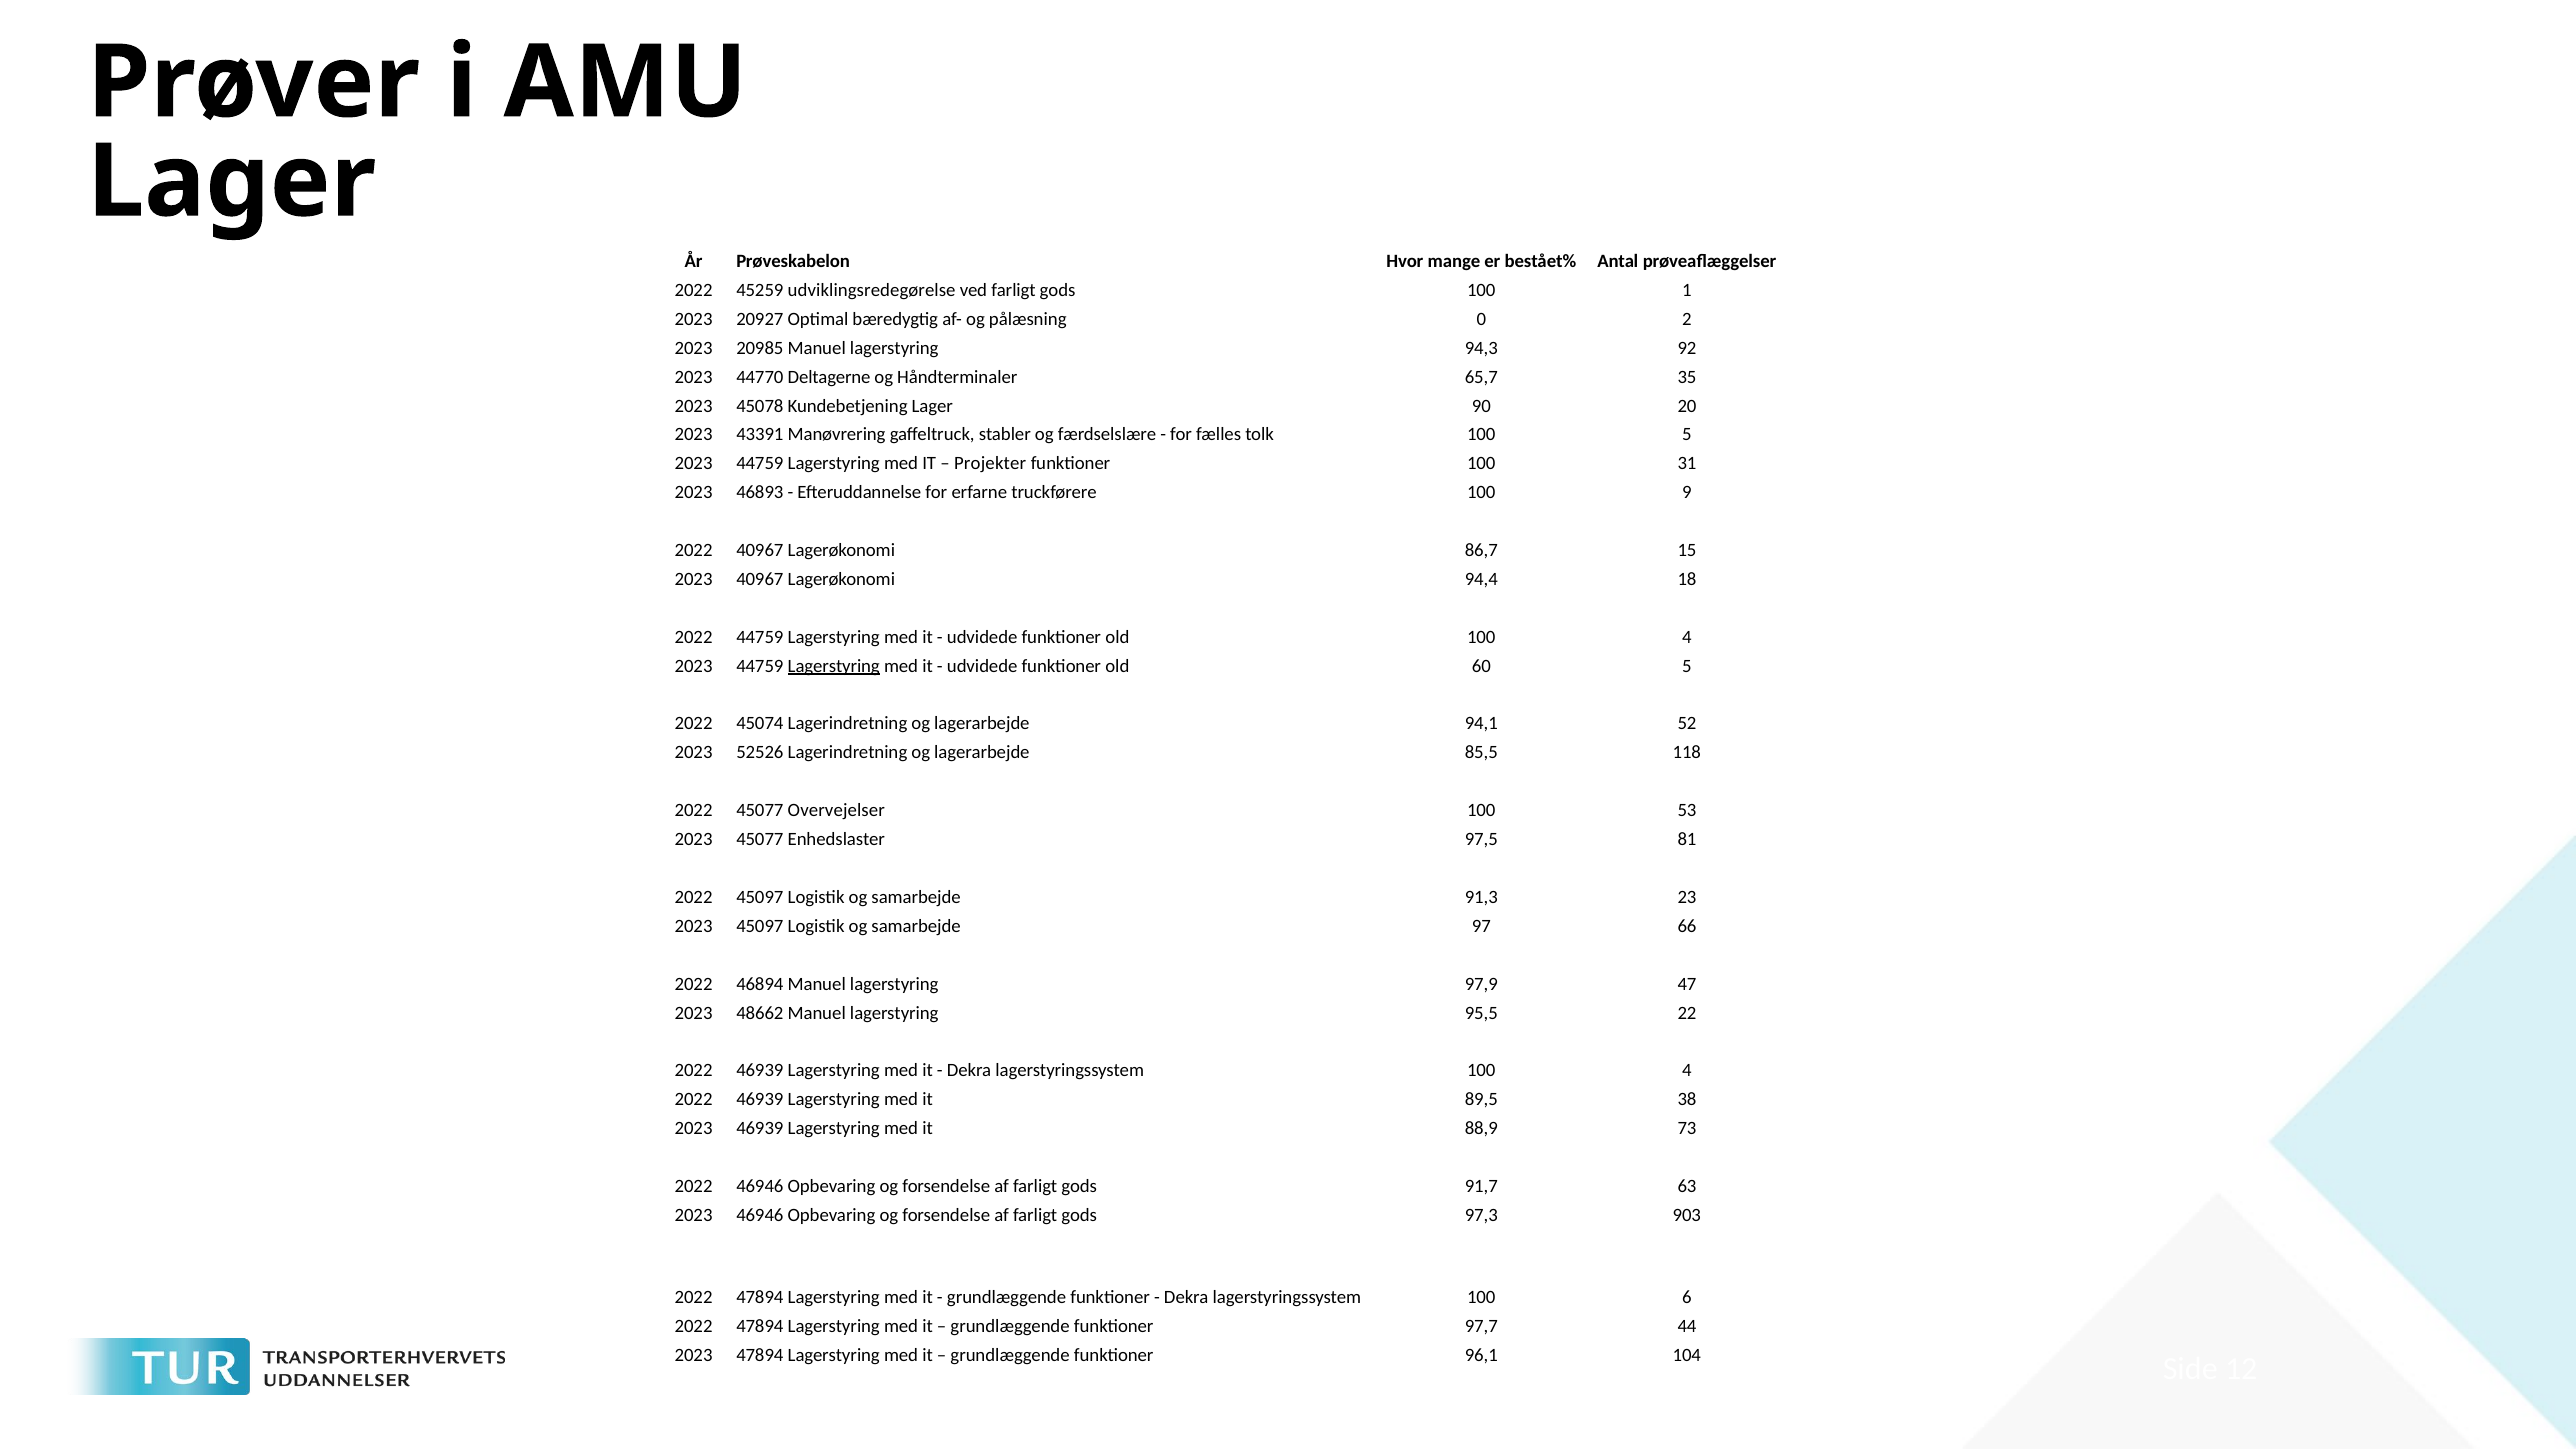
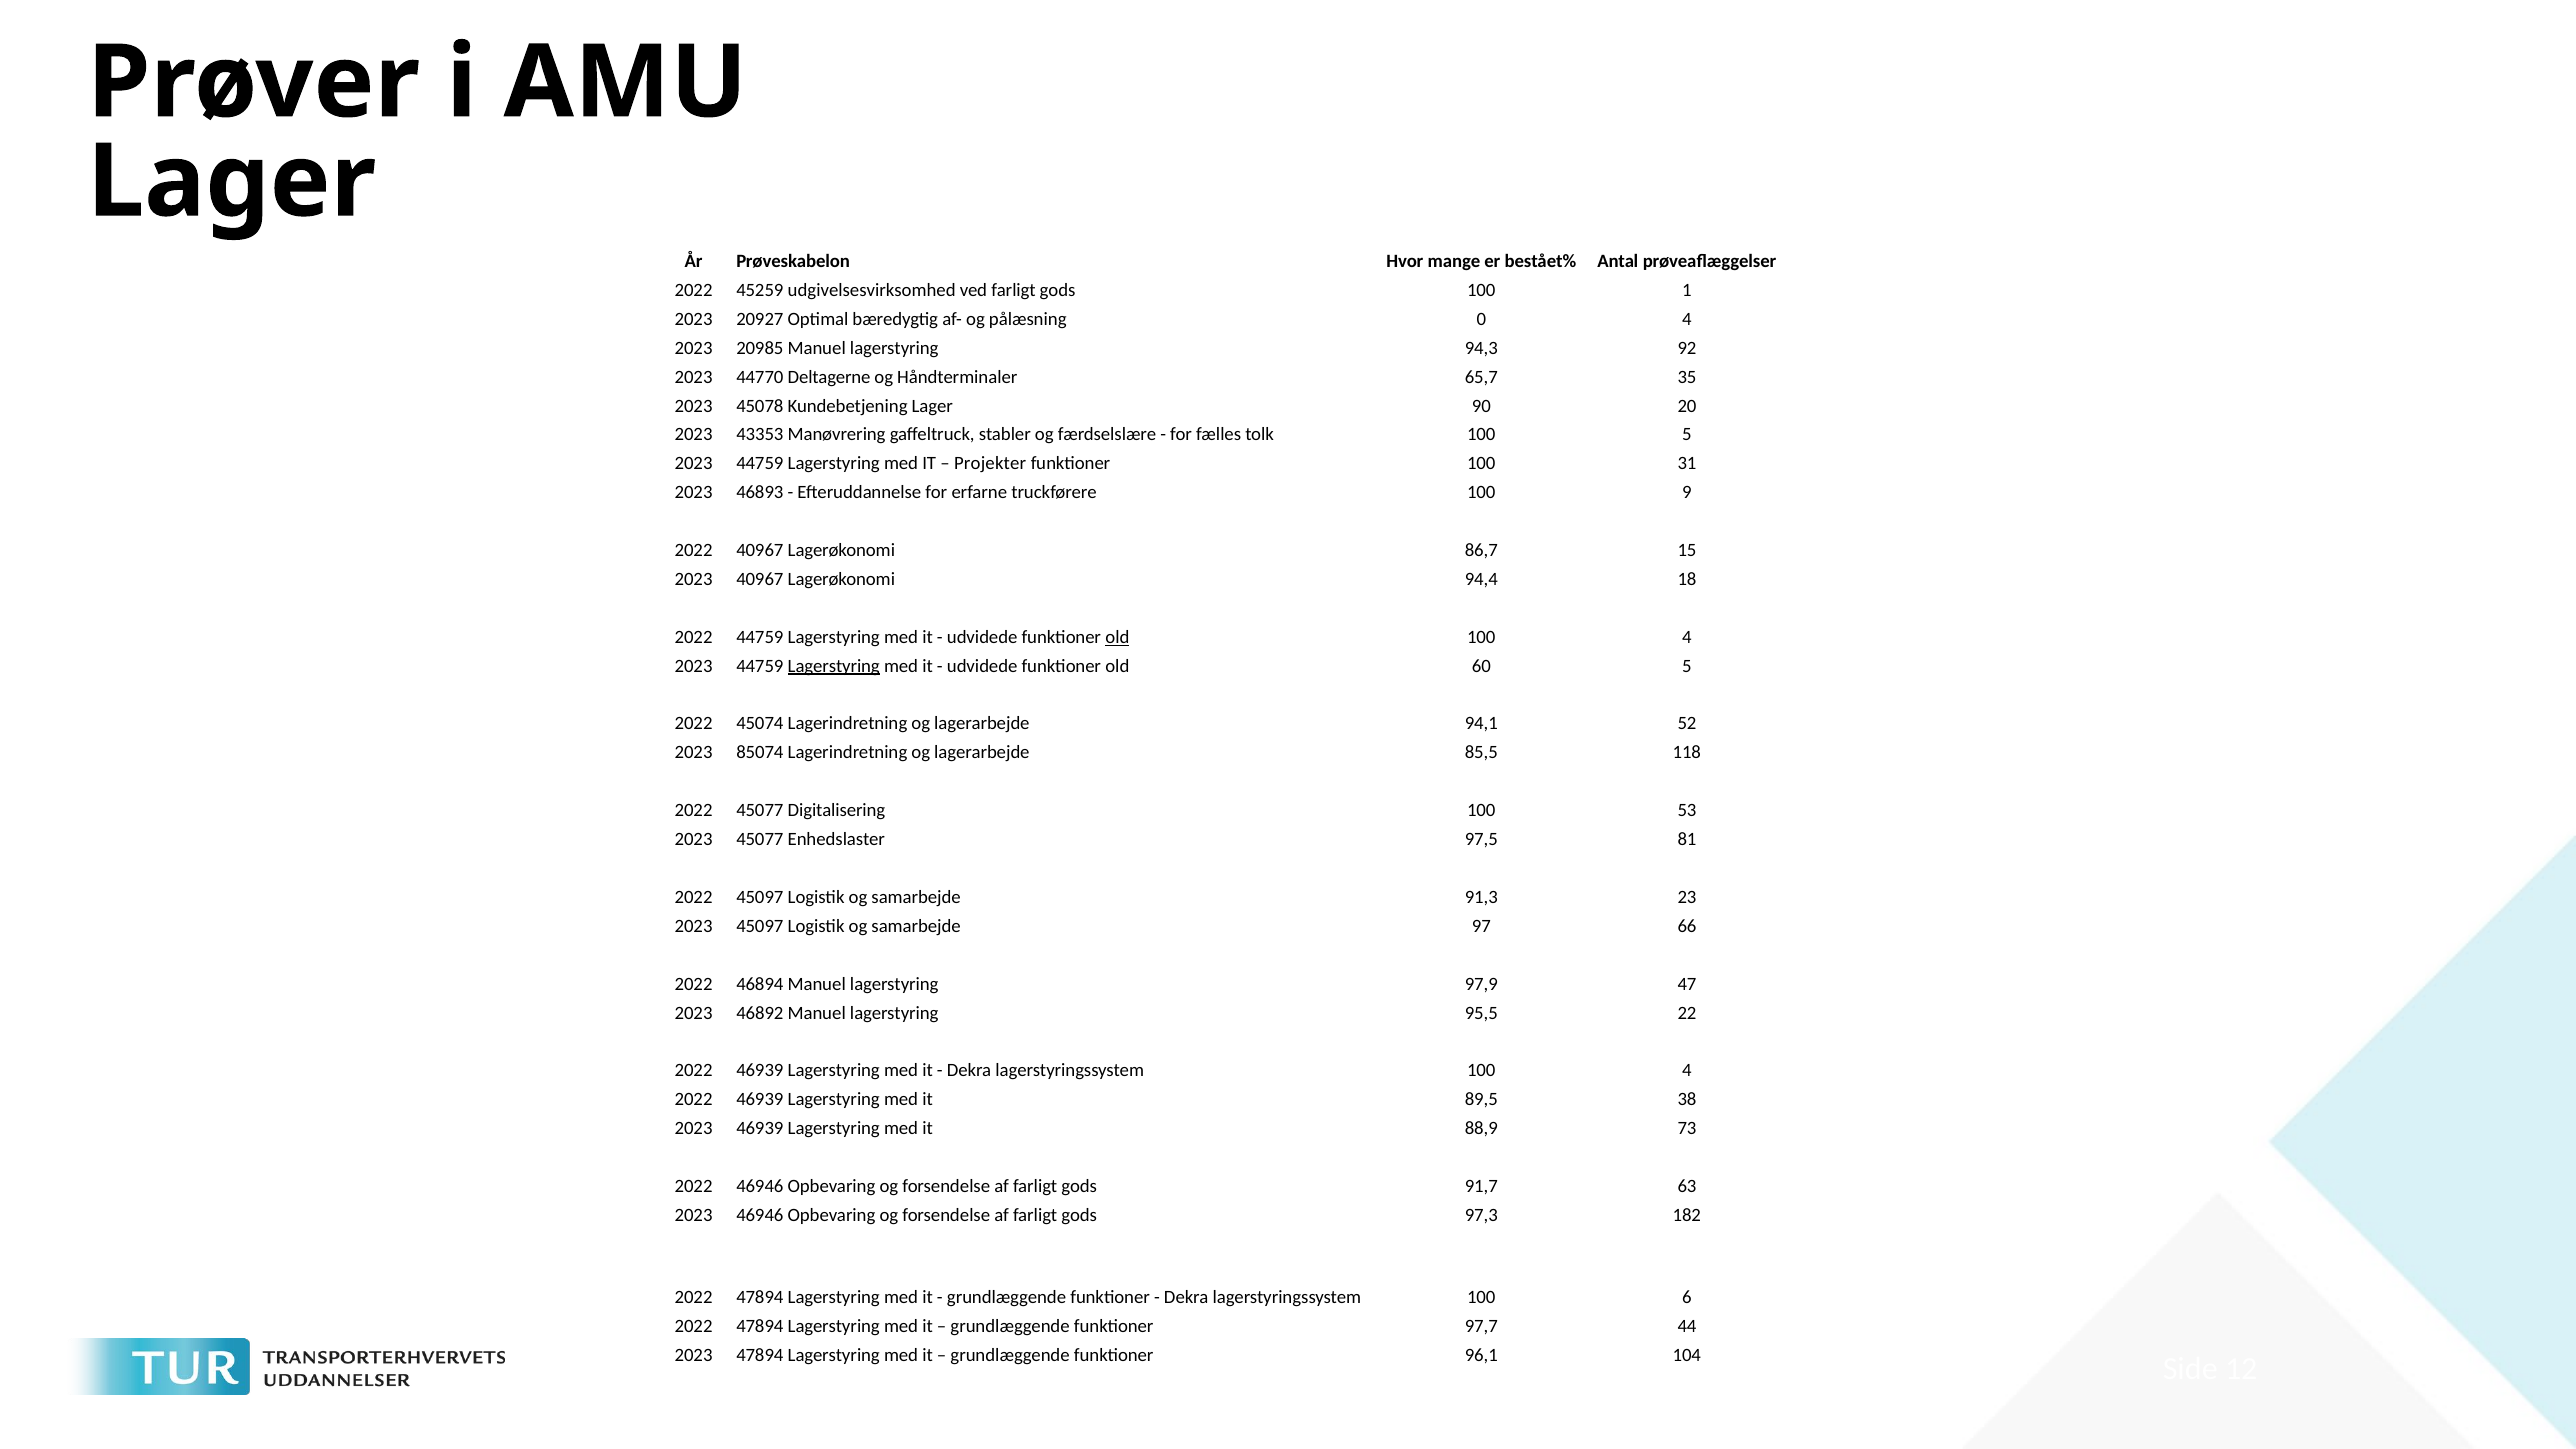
udviklingsredegørelse: udviklingsredegørelse -> udgivelsesvirksomhed
0 2: 2 -> 4
43391: 43391 -> 43353
old at (1117, 637) underline: none -> present
52526: 52526 -> 85074
Overvejelser: Overvejelser -> Digitalisering
48662: 48662 -> 46892
903: 903 -> 182
